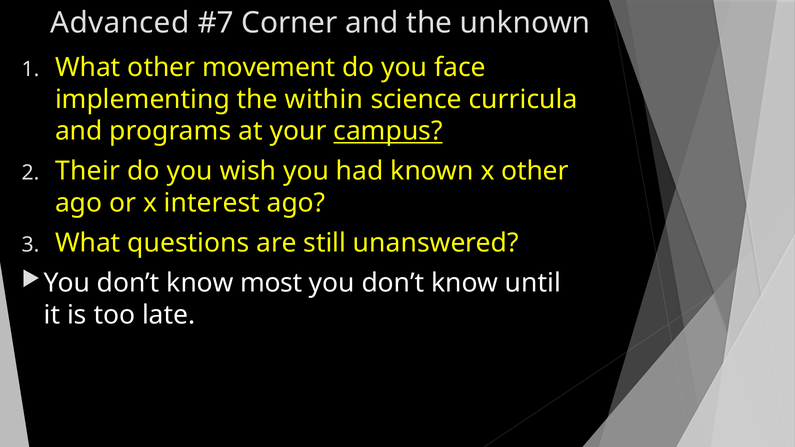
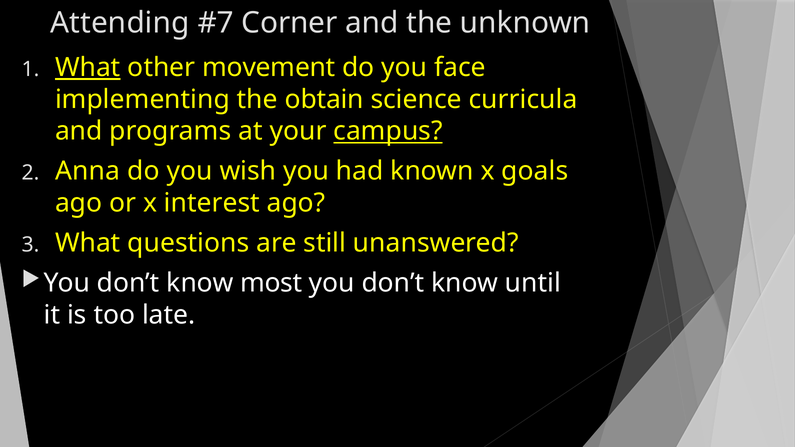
Advanced: Advanced -> Attending
What at (88, 68) underline: none -> present
within: within -> obtain
Their: Their -> Anna
x other: other -> goals
